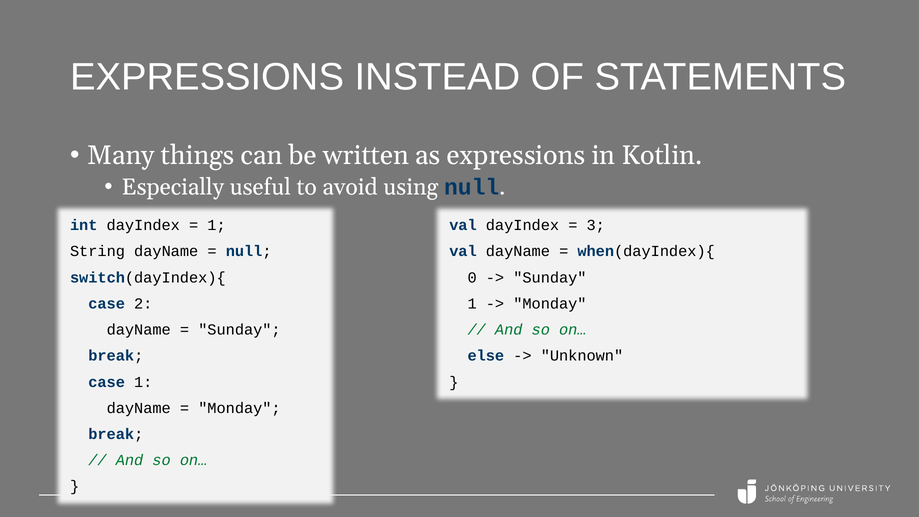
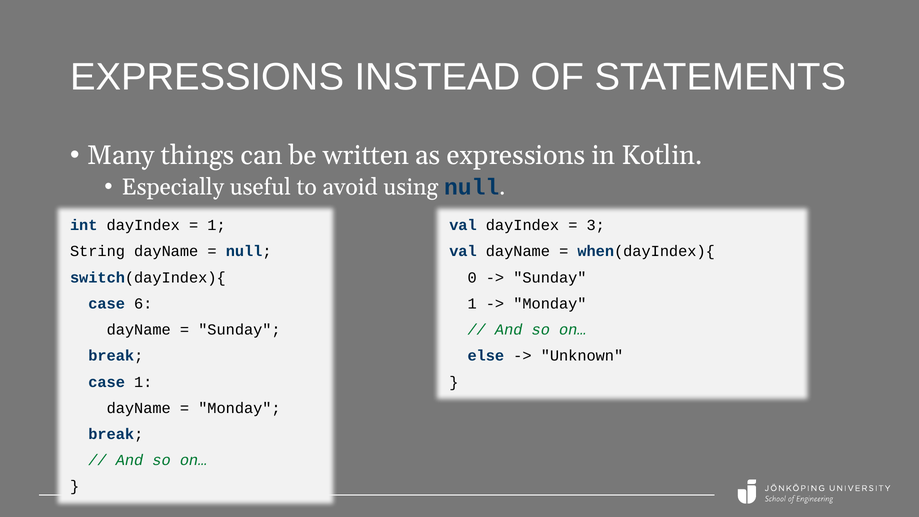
2: 2 -> 6
